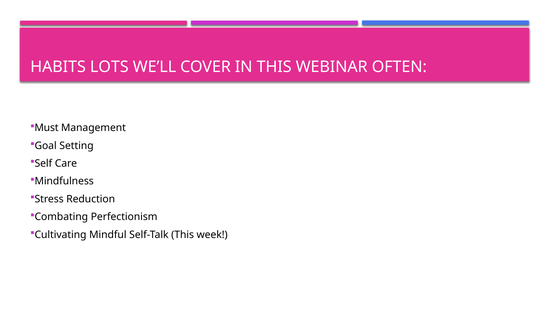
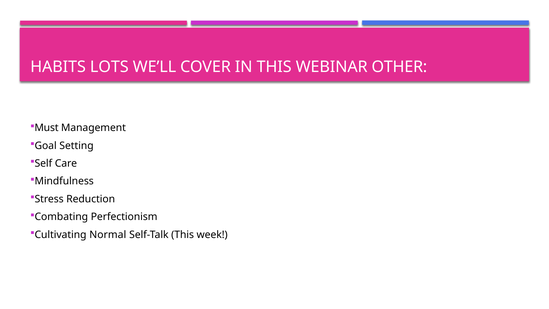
OFTEN: OFTEN -> OTHER
Mindful: Mindful -> Normal
